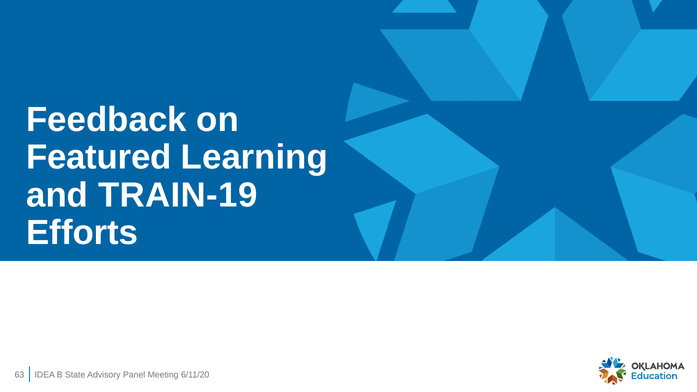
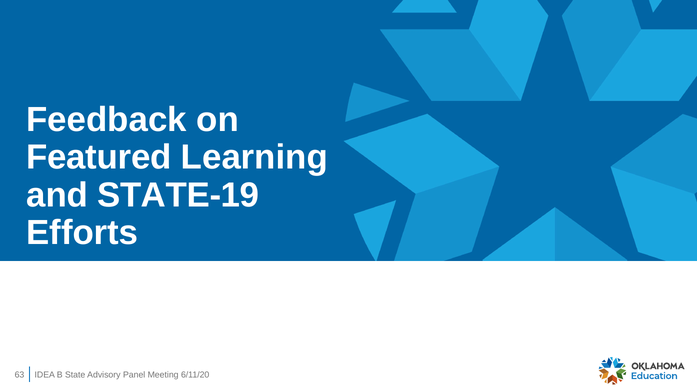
TRAIN-19: TRAIN-19 -> STATE-19
